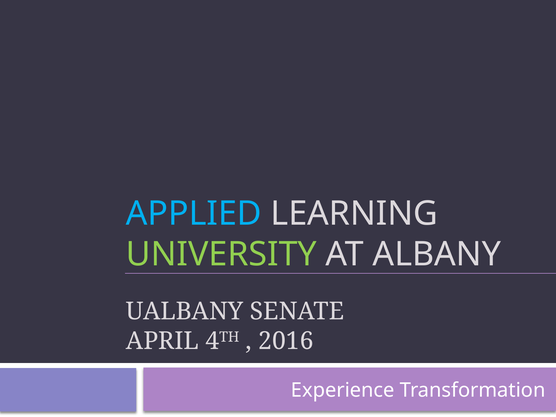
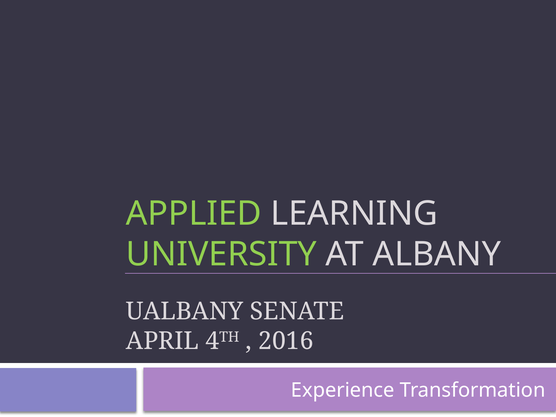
APPLIED colour: light blue -> light green
